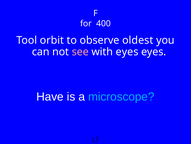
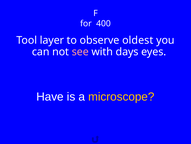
orbit: orbit -> layer
with eyes: eyes -> days
microscope colour: light blue -> yellow
